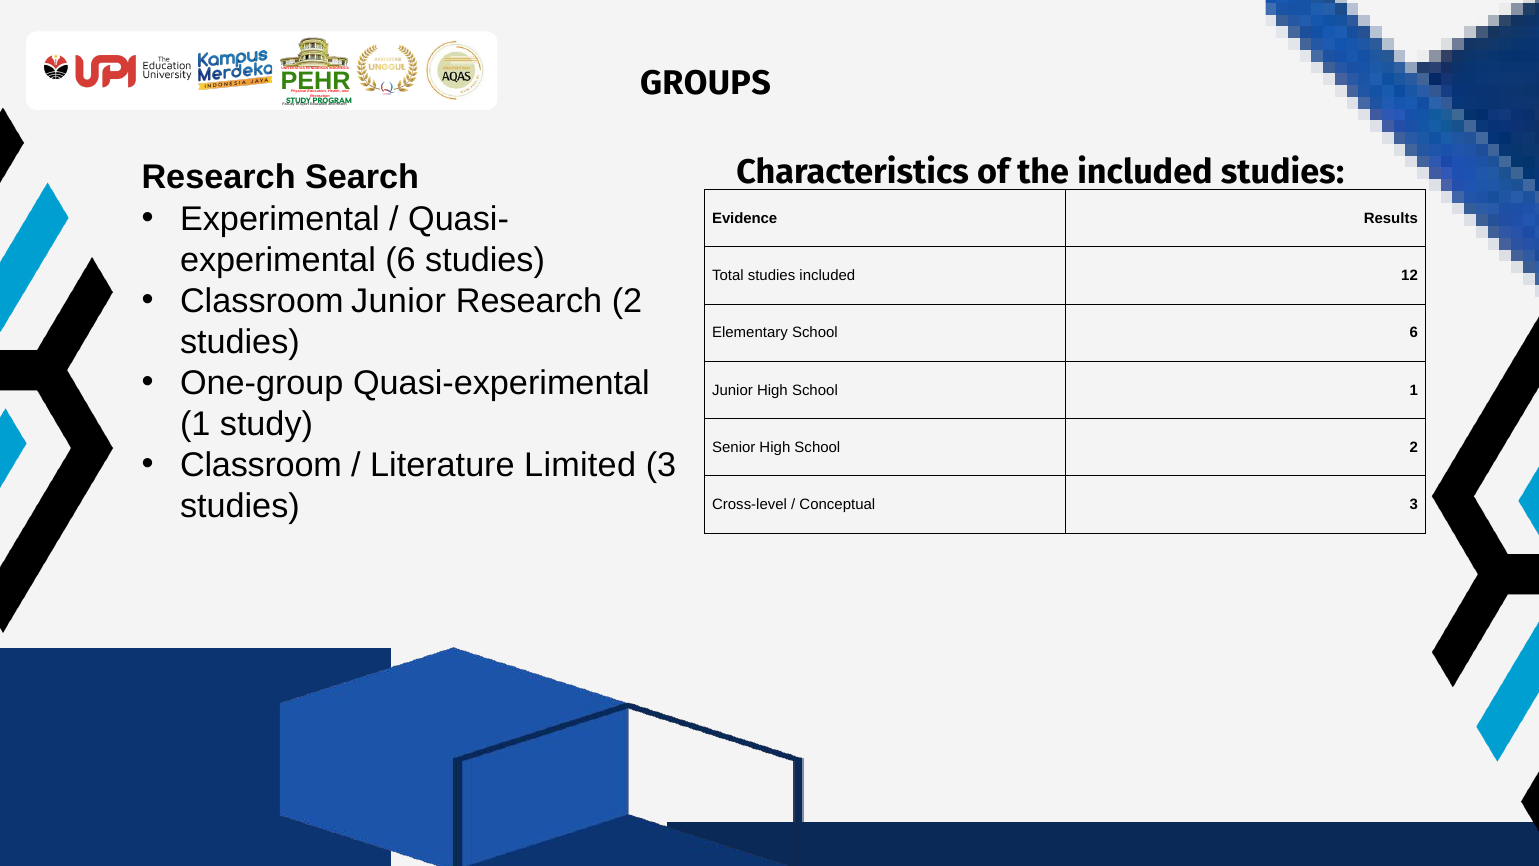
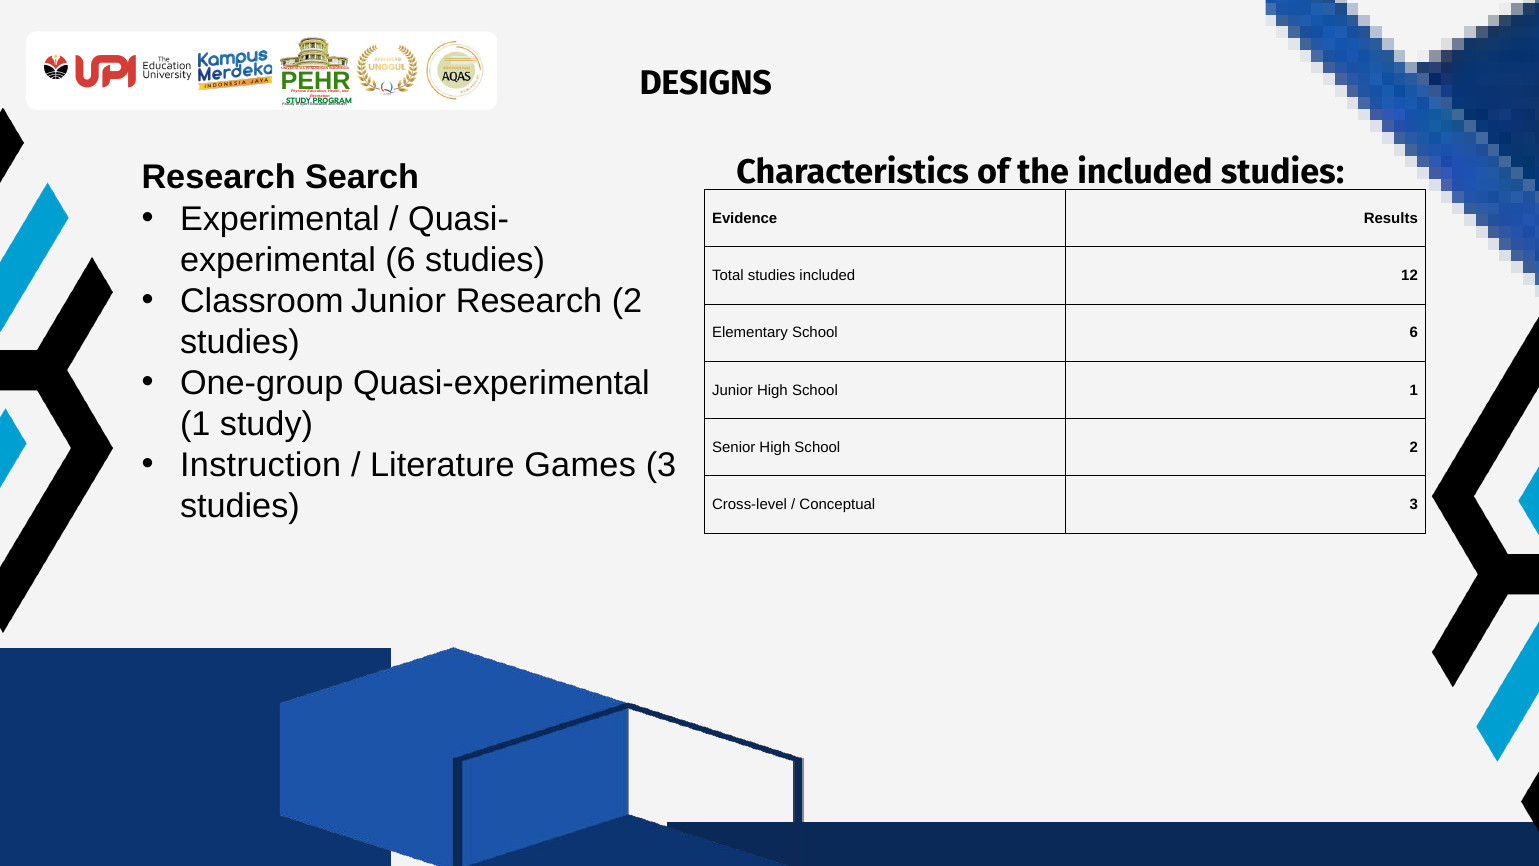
GROUPS: GROUPS -> DESIGNS
Classroom at (261, 465): Classroom -> Instruction
Limited: Limited -> Games
